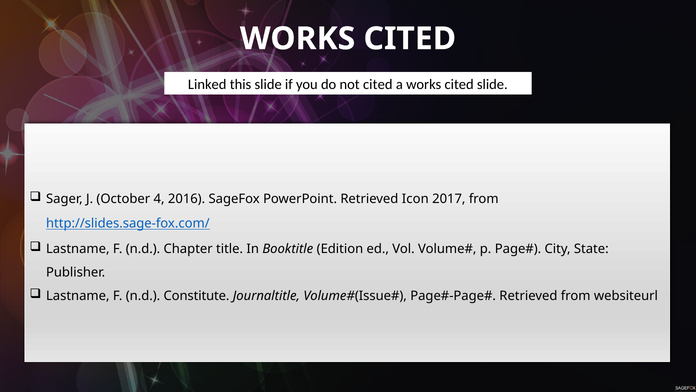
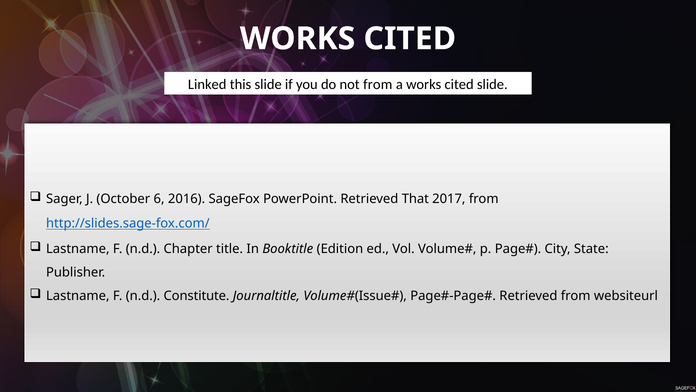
not cited: cited -> from
4: 4 -> 6
Icon: Icon -> That
